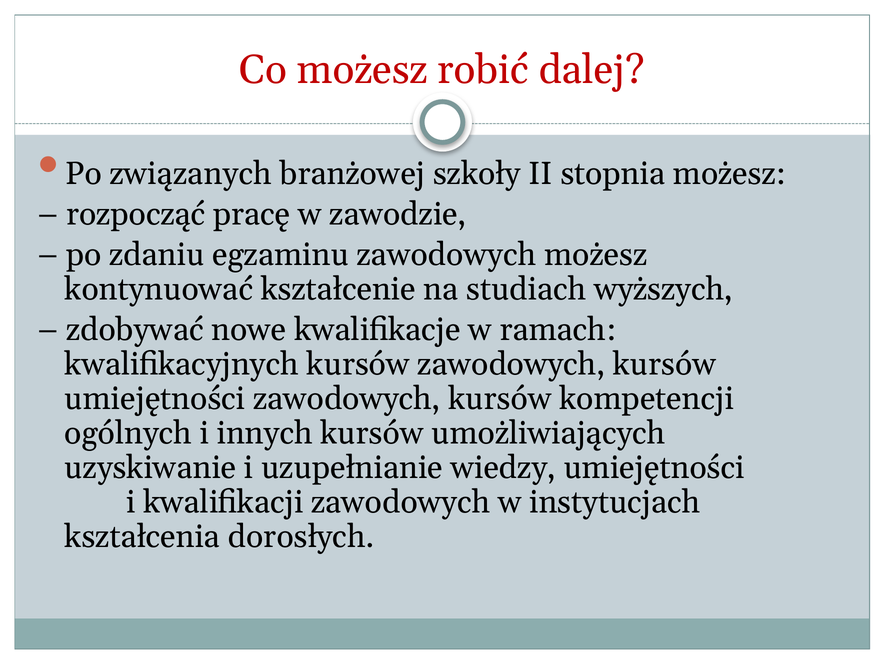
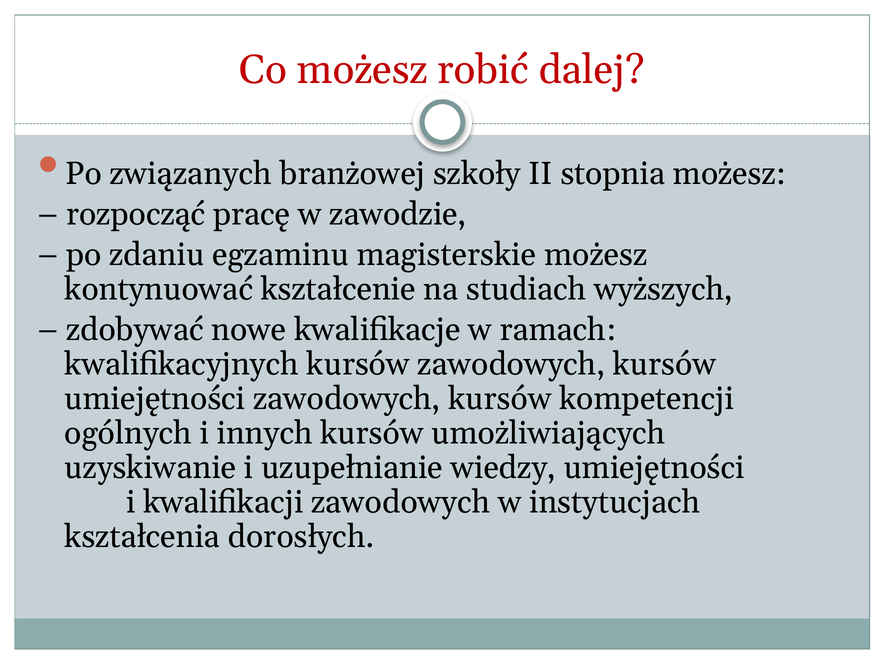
egzaminu zawodowych: zawodowych -> magisterskie
